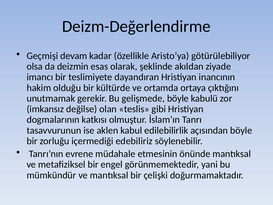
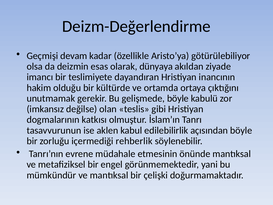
şeklinde: şeklinde -> dünyaya
edebiliriz: edebiliriz -> rehberlik
